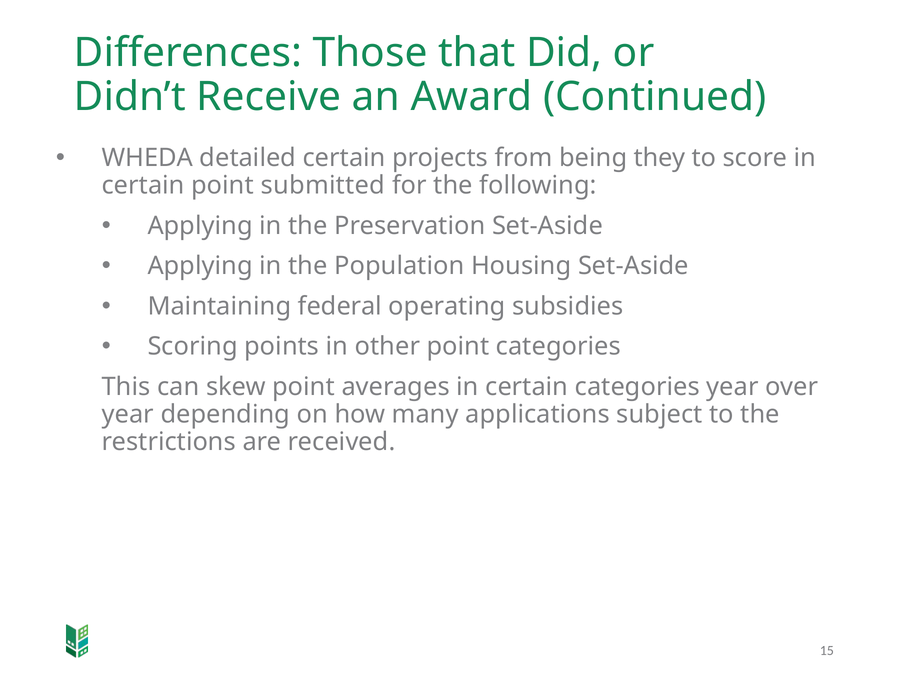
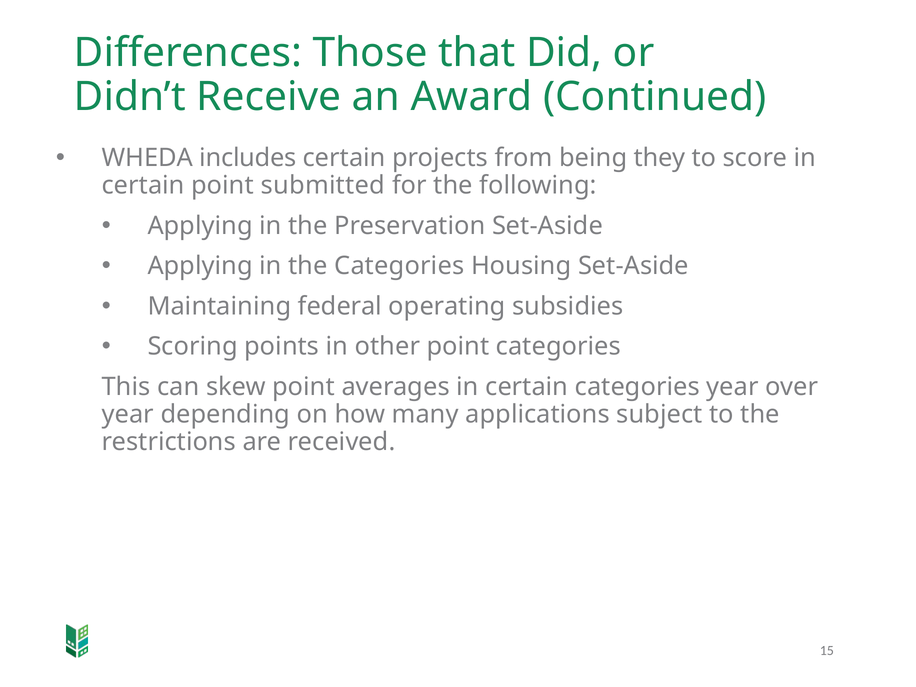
detailed: detailed -> includes
the Population: Population -> Categories
